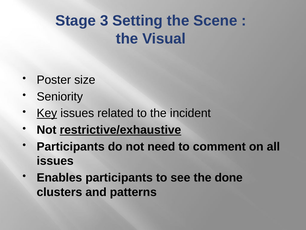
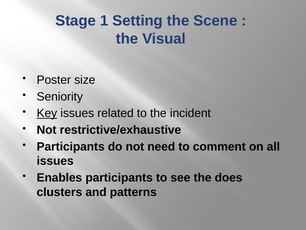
3: 3 -> 1
restrictive/exhaustive underline: present -> none
done: done -> does
